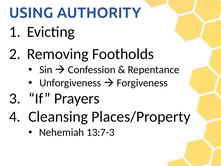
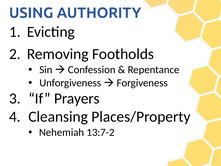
13:7-3: 13:7-3 -> 13:7-2
